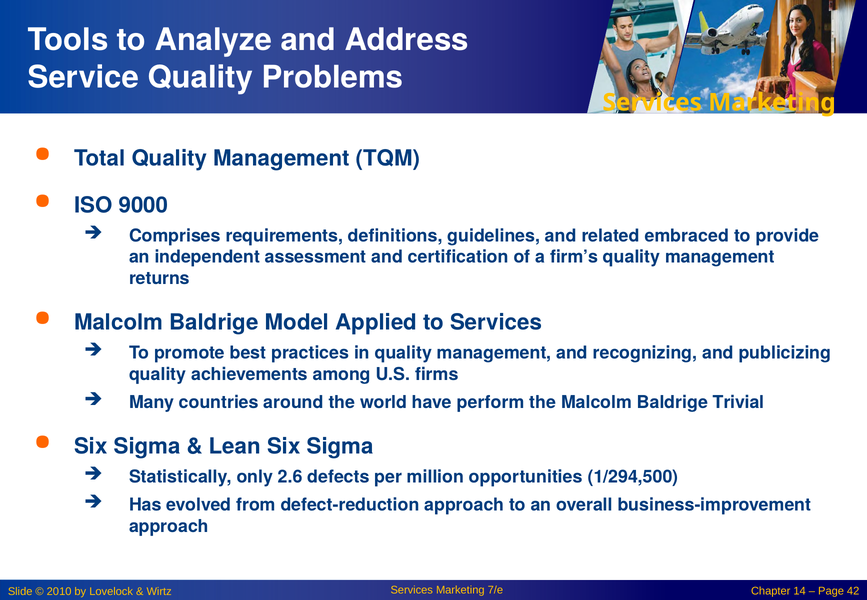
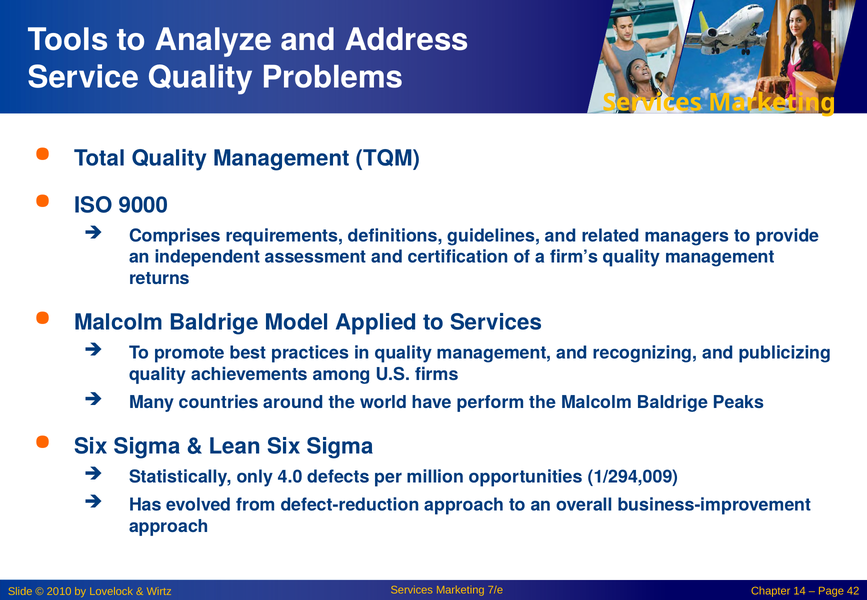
embraced: embraced -> managers
Trivial: Trivial -> Peaks
2.6: 2.6 -> 4.0
1/294,500: 1/294,500 -> 1/294,009
